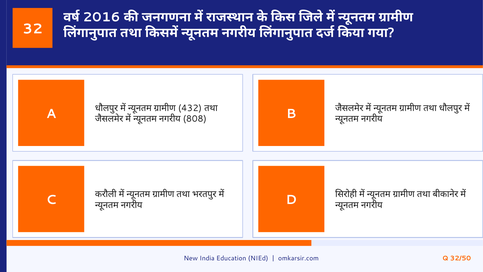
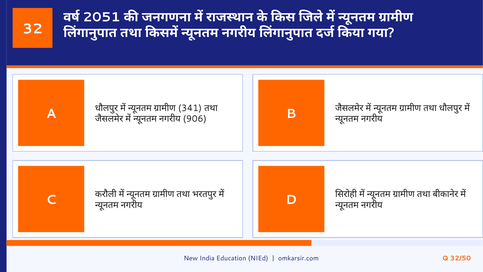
2016: 2016 -> 2051
432: 432 -> 341
808: 808 -> 906
